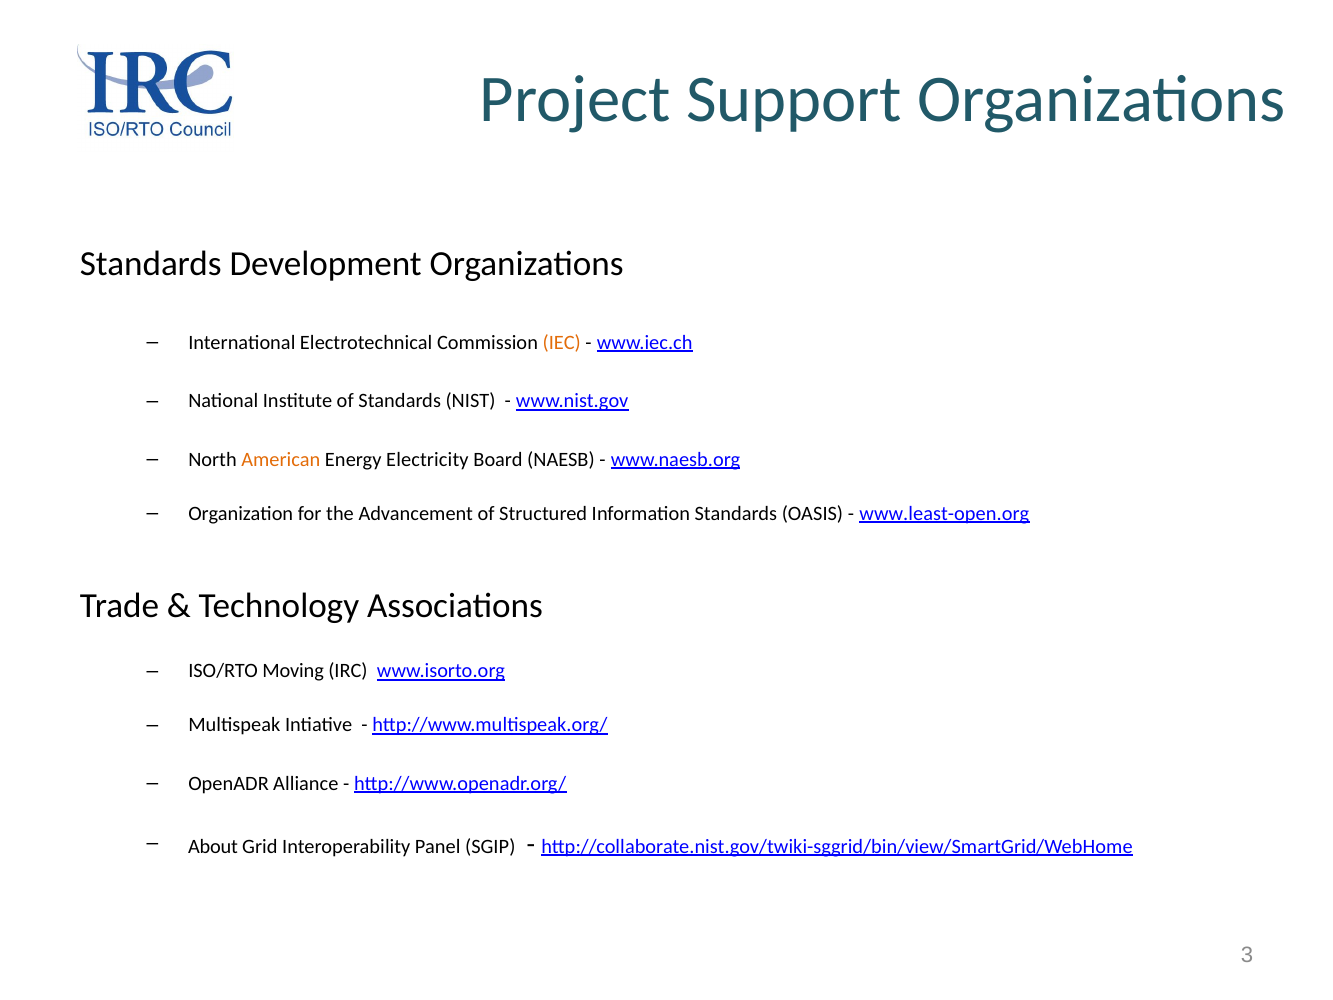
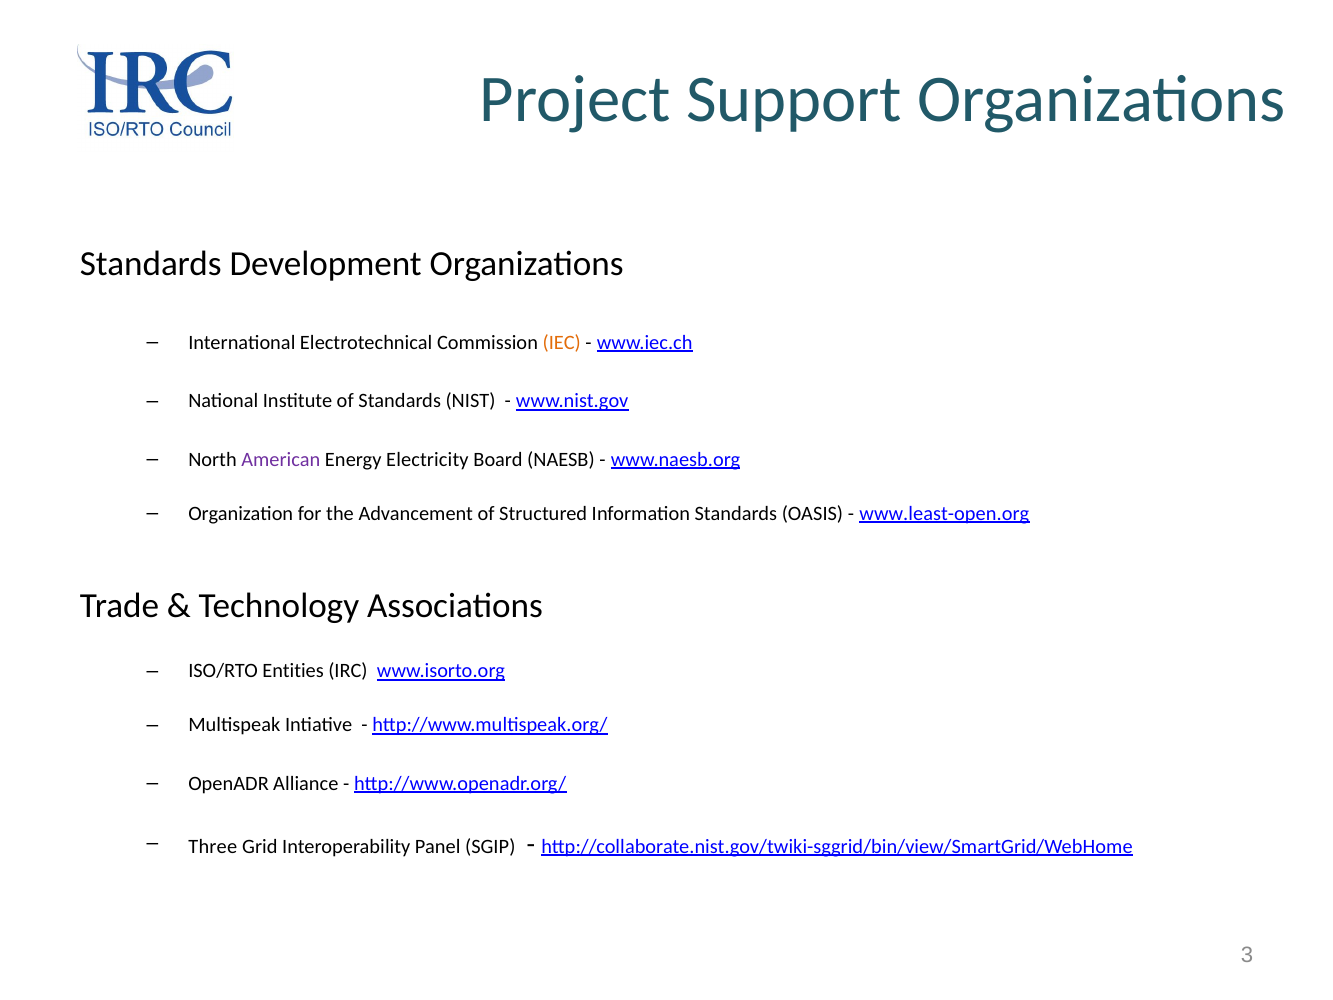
American colour: orange -> purple
Moving: Moving -> Entities
About: About -> Three
